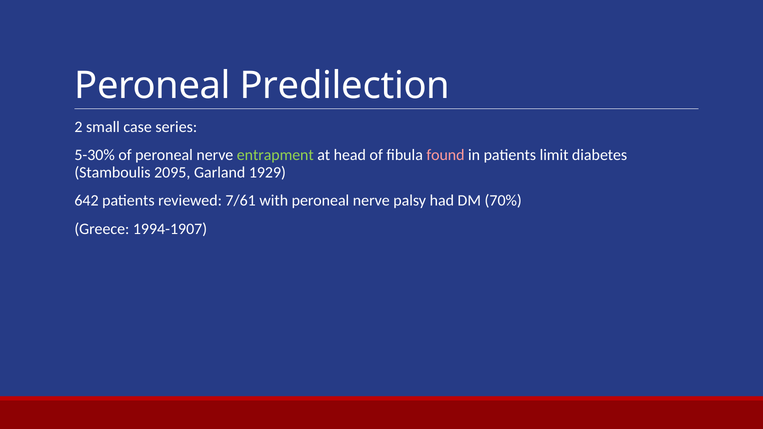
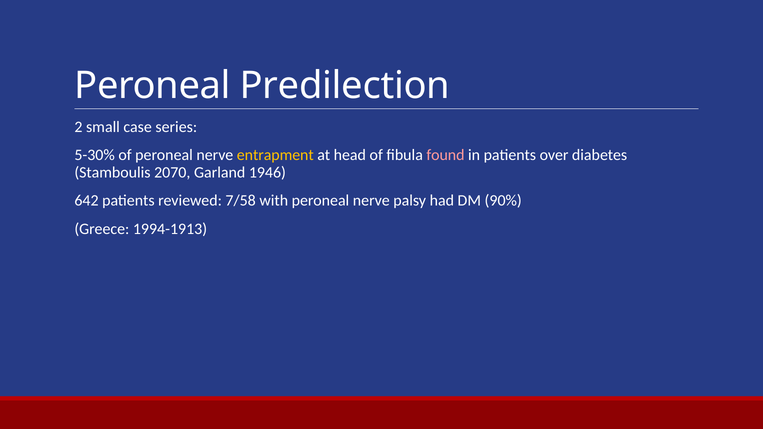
entrapment colour: light green -> yellow
limit: limit -> over
2095: 2095 -> 2070
1929: 1929 -> 1946
7/61: 7/61 -> 7/58
70%: 70% -> 90%
1994-1907: 1994-1907 -> 1994-1913
